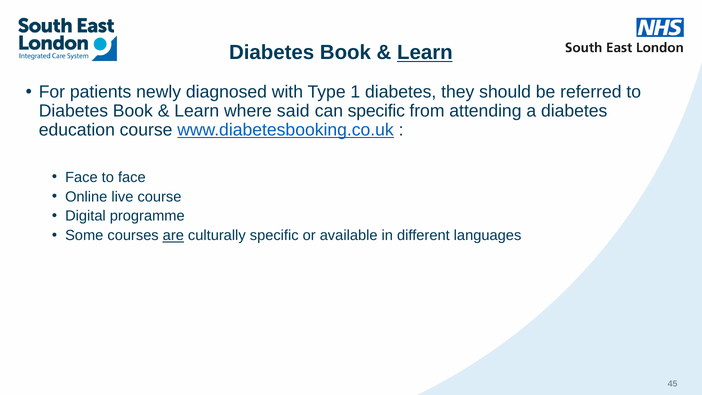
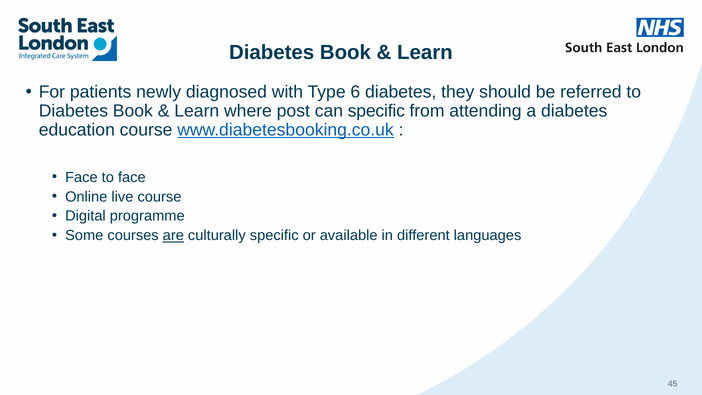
Learn at (425, 53) underline: present -> none
1: 1 -> 6
said: said -> post
